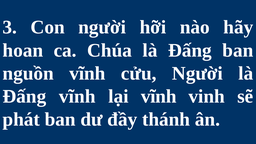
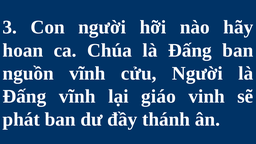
lại vĩnh: vĩnh -> giáo
